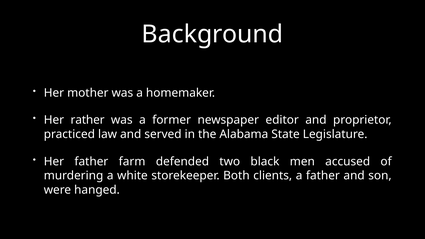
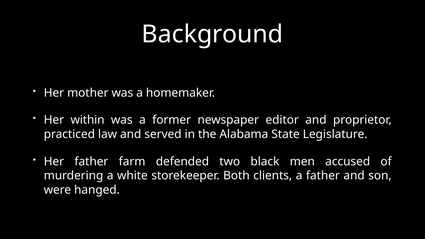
rather: rather -> within
